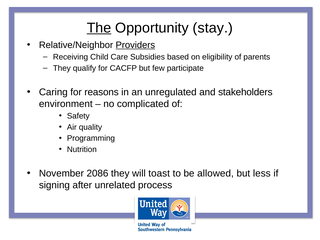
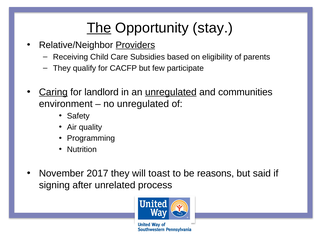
Caring underline: none -> present
reasons: reasons -> landlord
unregulated at (171, 92) underline: none -> present
stakeholders: stakeholders -> communities
no complicated: complicated -> unregulated
2086: 2086 -> 2017
allowed: allowed -> reasons
less: less -> said
